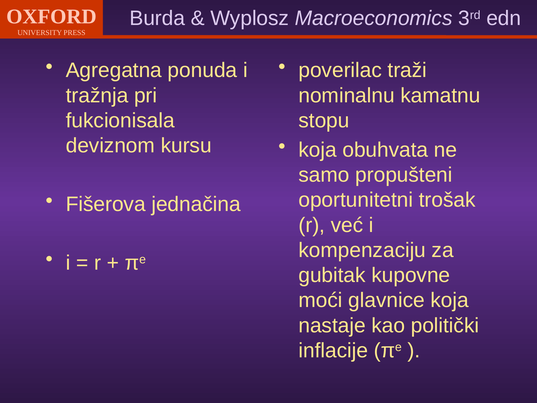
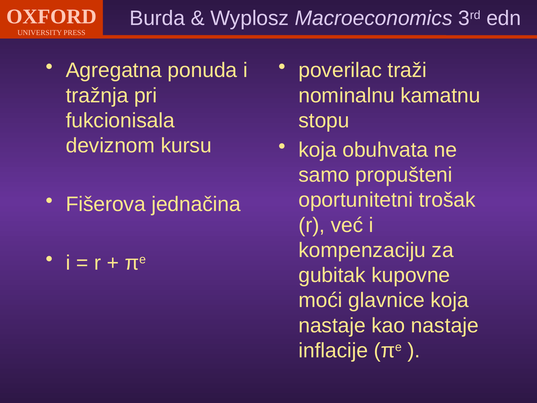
kao politički: politički -> nastaje
